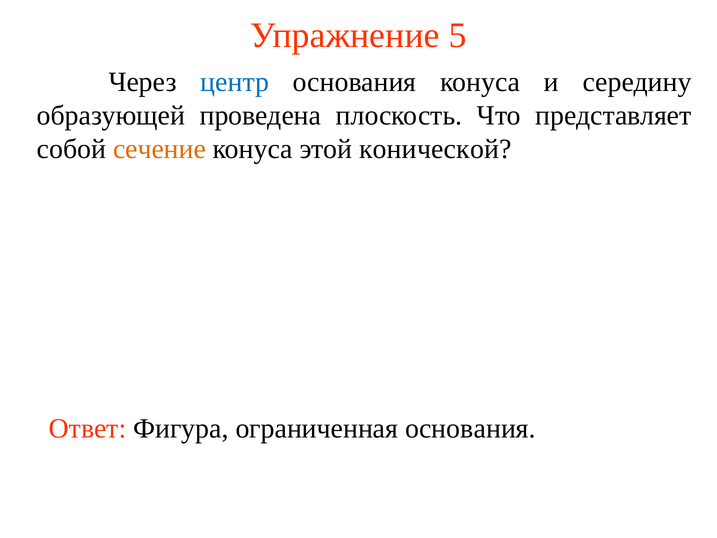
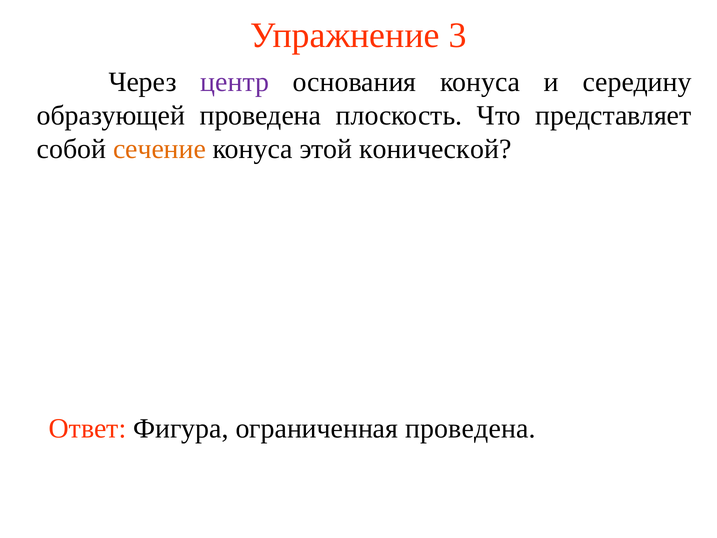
5: 5 -> 3
центр colour: blue -> purple
ограниченная основания: основания -> проведена
